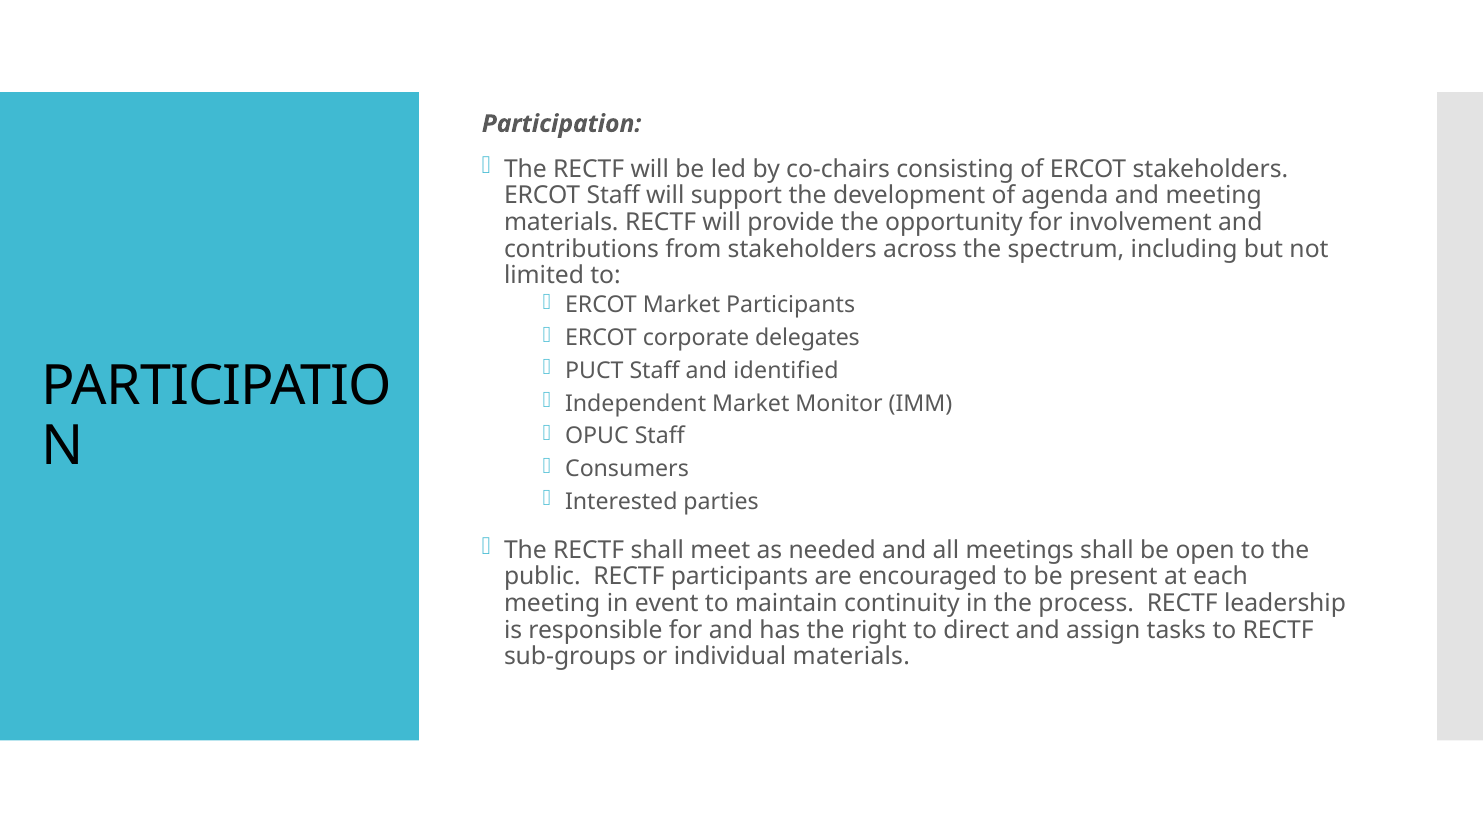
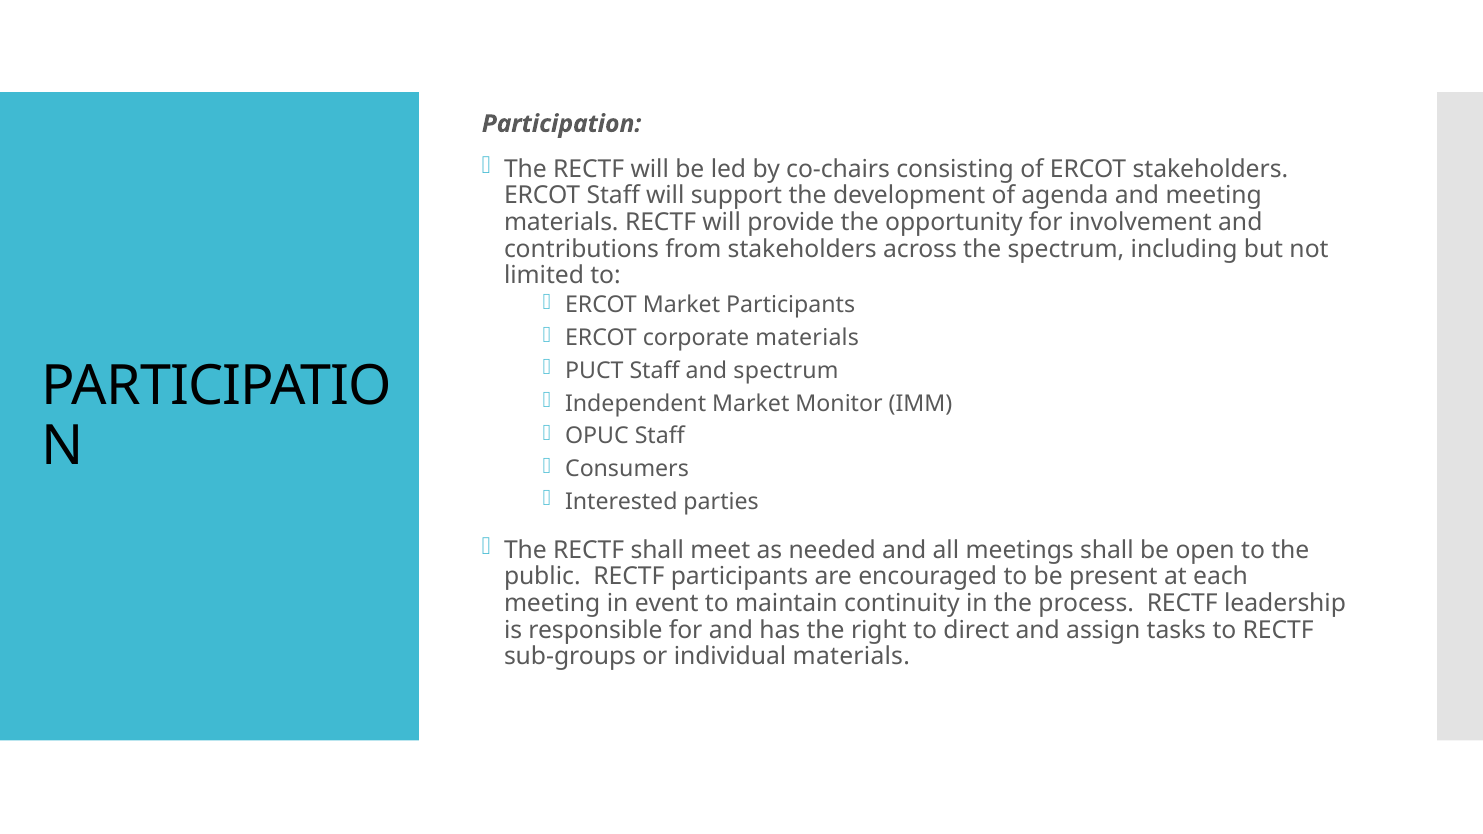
corporate delegates: delegates -> materials
and identified: identified -> spectrum
